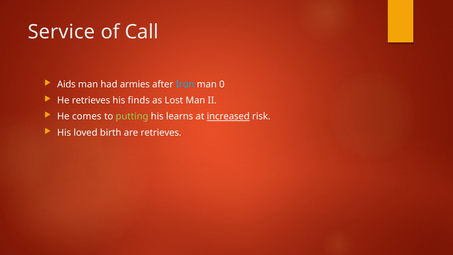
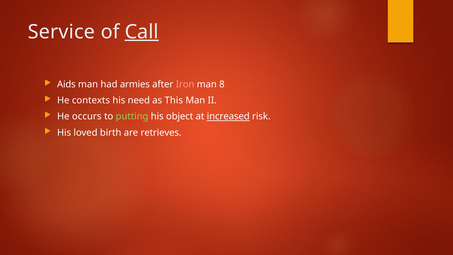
Call underline: none -> present
Iron colour: light blue -> pink
0: 0 -> 8
He retrieves: retrieves -> contexts
finds: finds -> need
Lost: Lost -> This
comes: comes -> occurs
learns: learns -> object
